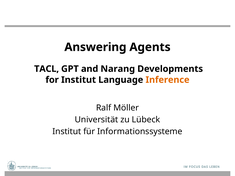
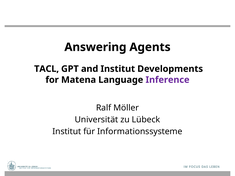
and Narang: Narang -> Institut
for Institut: Institut -> Matena
Inference colour: orange -> purple
